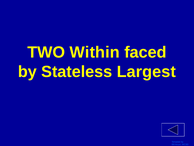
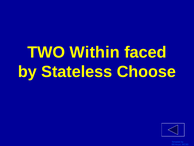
Largest: Largest -> Choose
